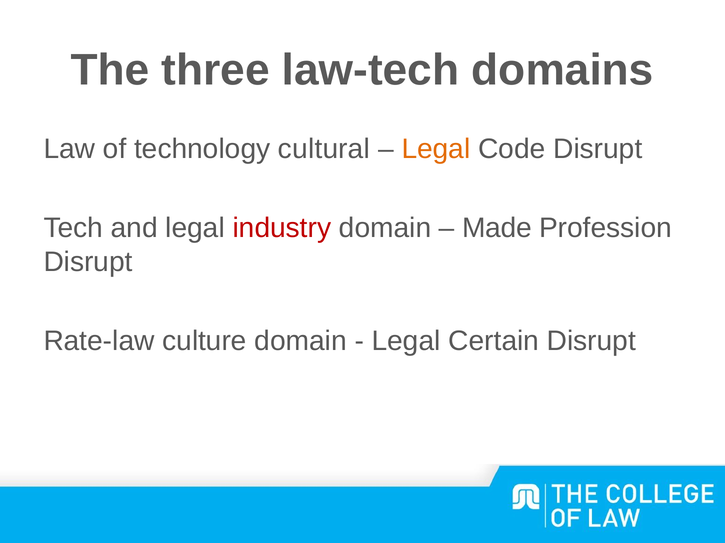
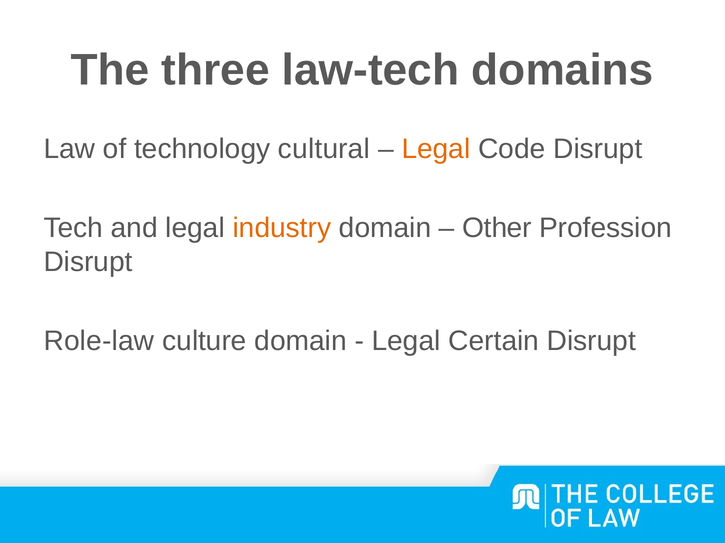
industry colour: red -> orange
Made: Made -> Other
Rate-law: Rate-law -> Role-law
